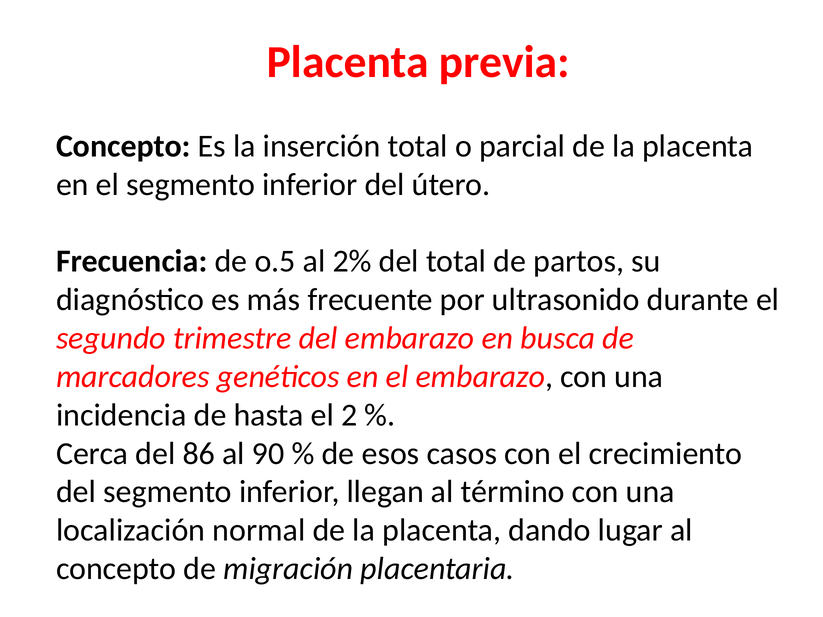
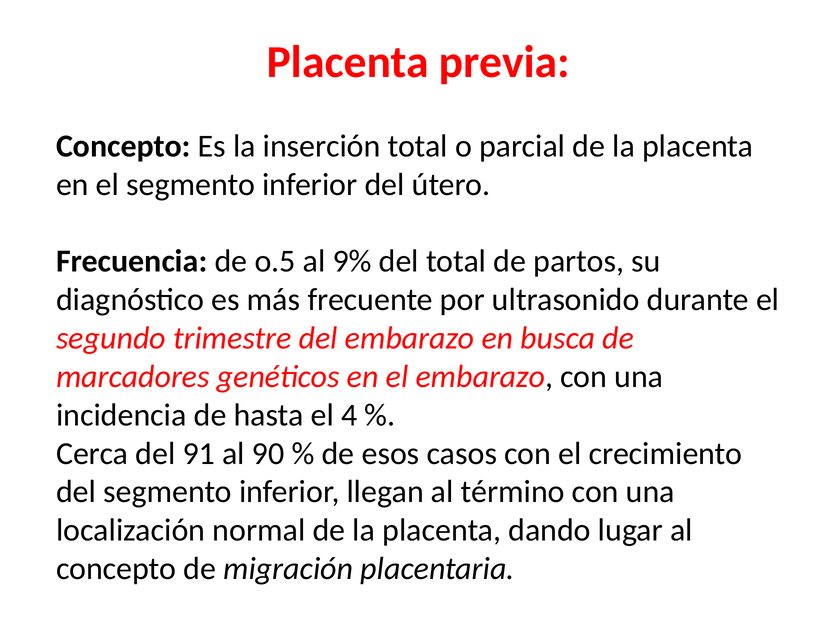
2%: 2% -> 9%
2: 2 -> 4
86: 86 -> 91
